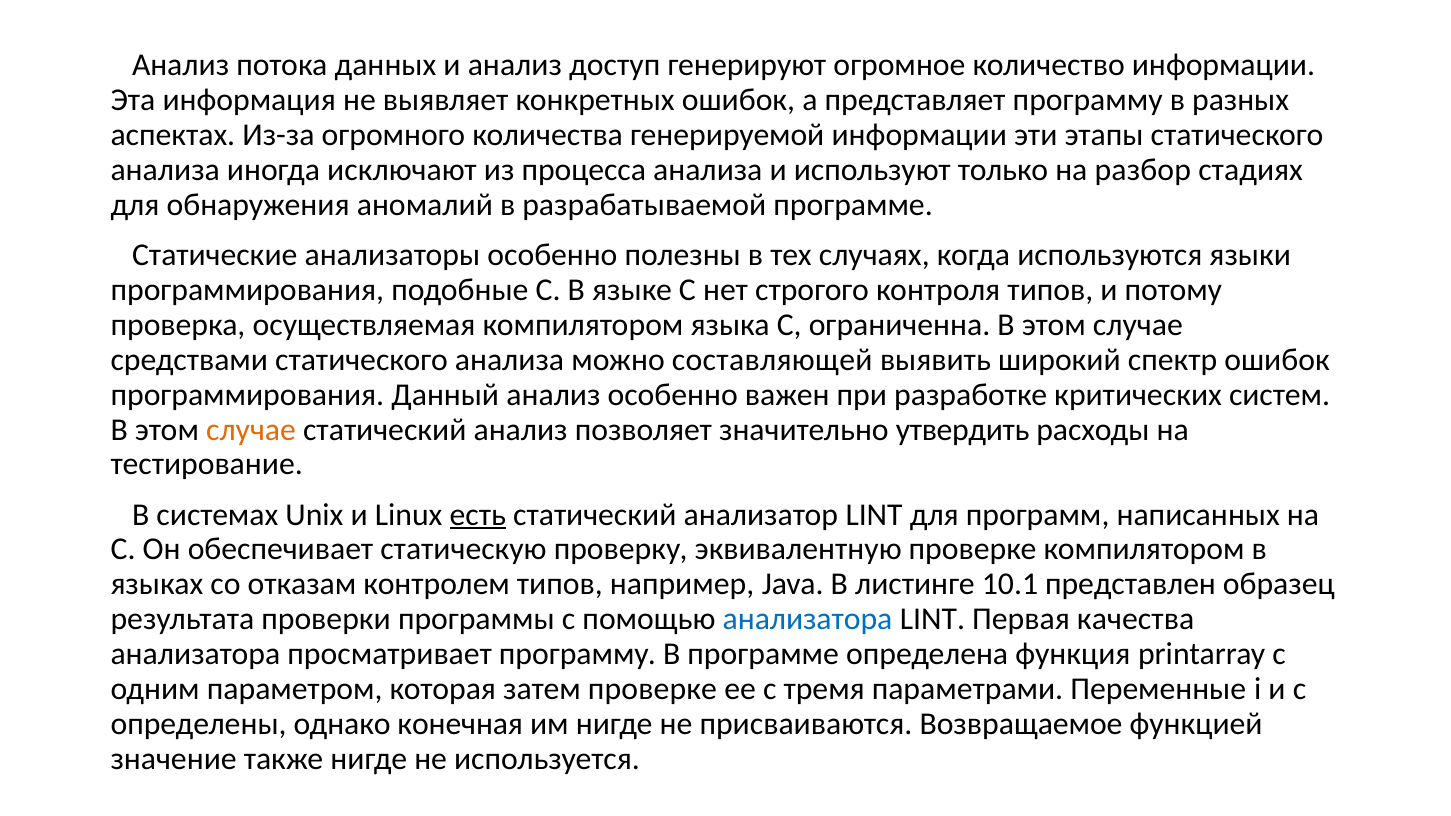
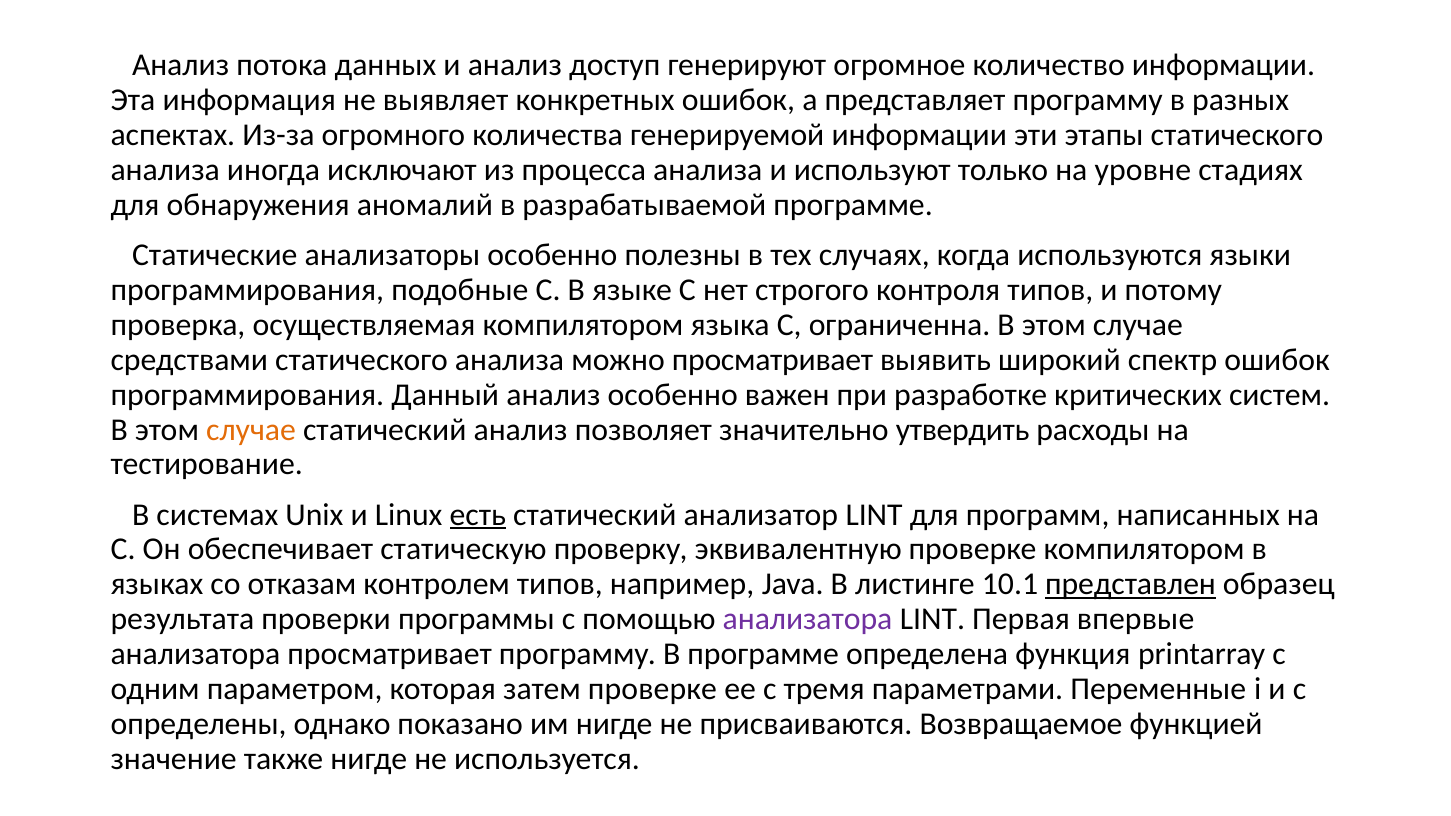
разбор: разбор -> уровне
можно составляющей: составляющей -> просматривает
представлен underline: none -> present
анализатора at (808, 619) colour: blue -> purple
качества: качества -> впервые
конечная: конечная -> показано
